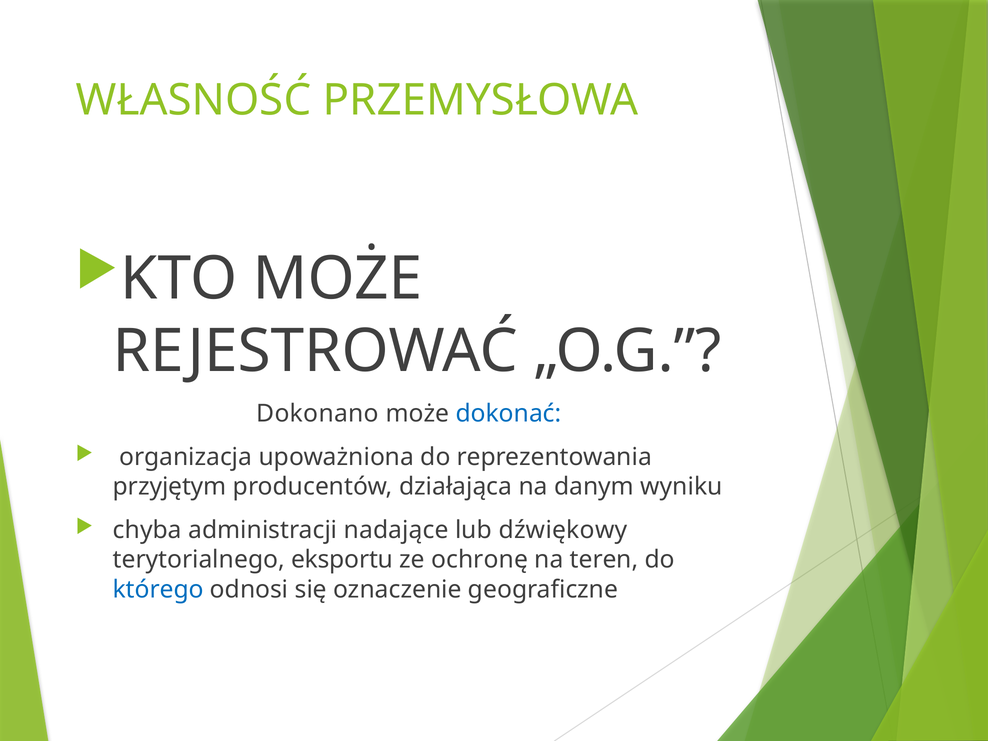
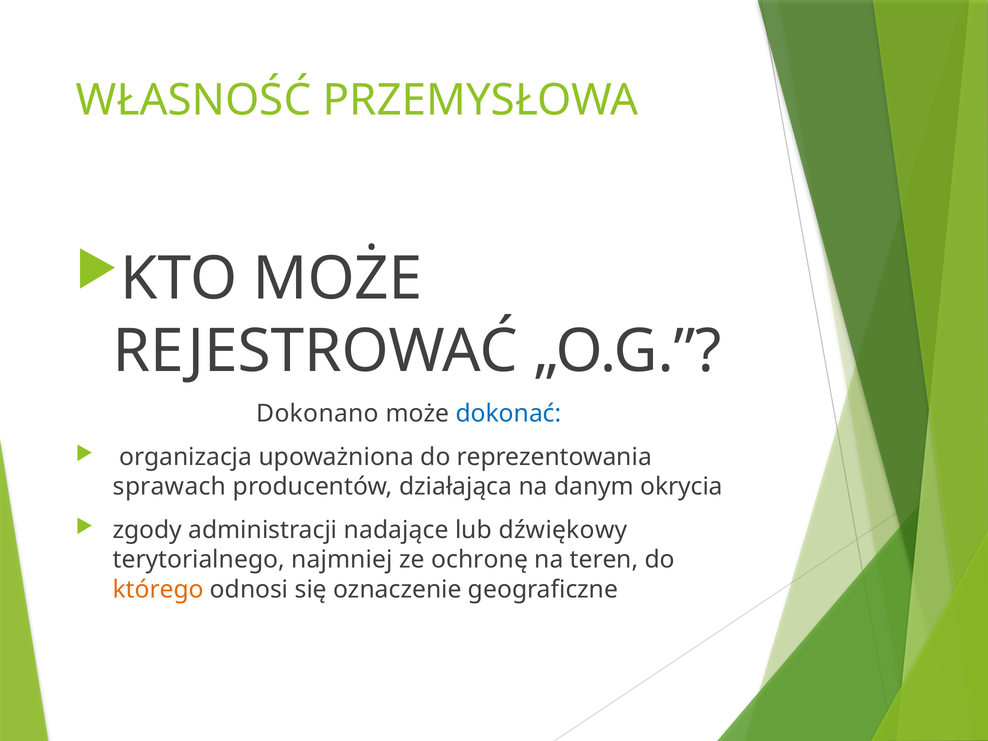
przyjętym: przyjętym -> sprawach
wyniku: wyniku -> okrycia
chyba: chyba -> zgody
eksportu: eksportu -> najmniej
którego colour: blue -> orange
